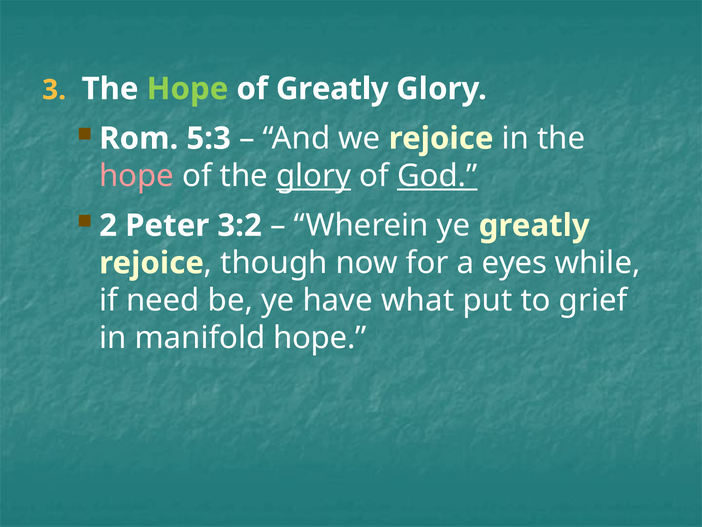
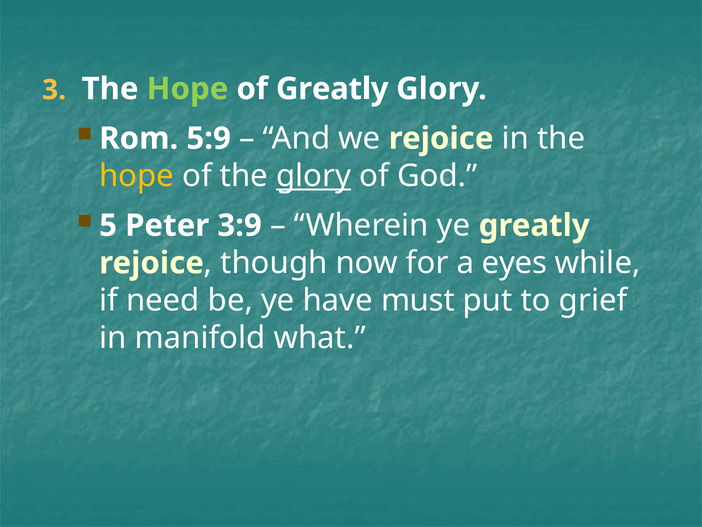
5:3: 5:3 -> 5:9
hope at (137, 176) colour: pink -> yellow
God underline: present -> none
2: 2 -> 5
3:2: 3:2 -> 3:9
what: what -> must
manifold hope: hope -> what
